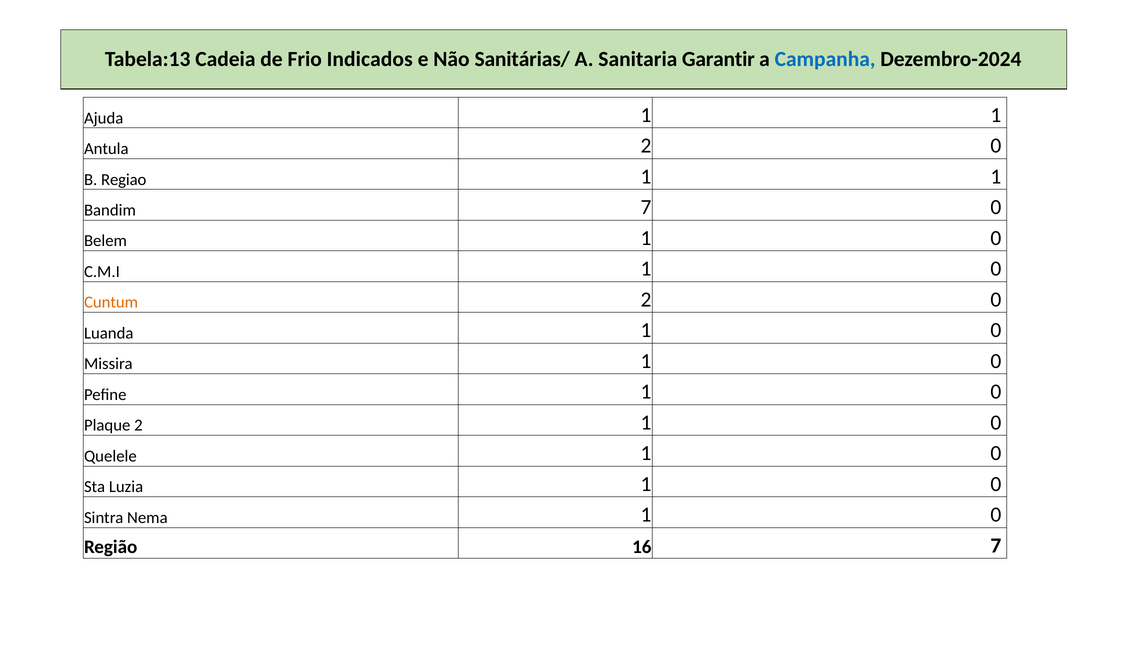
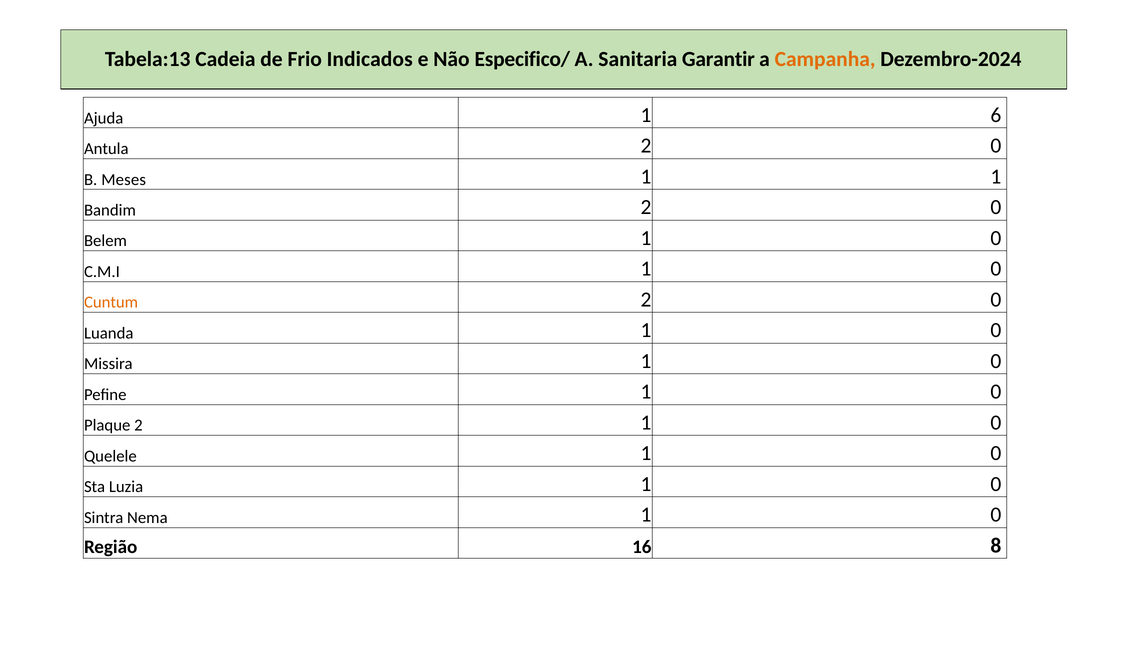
Sanitárias/: Sanitárias/ -> Especifico/
Campanha colour: blue -> orange
Ajuda 1 1: 1 -> 6
Regiao: Regiao -> Meses
Bandim 7: 7 -> 2
16 7: 7 -> 8
